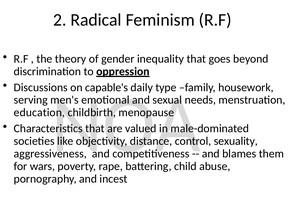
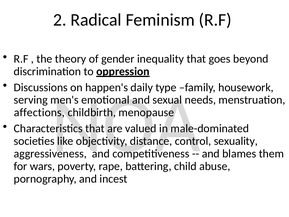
capable's: capable's -> happen's
education: education -> affections
